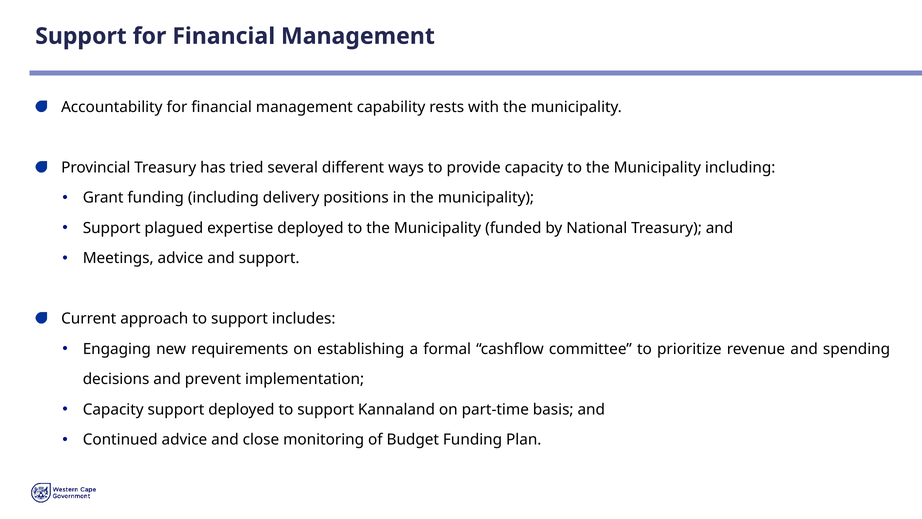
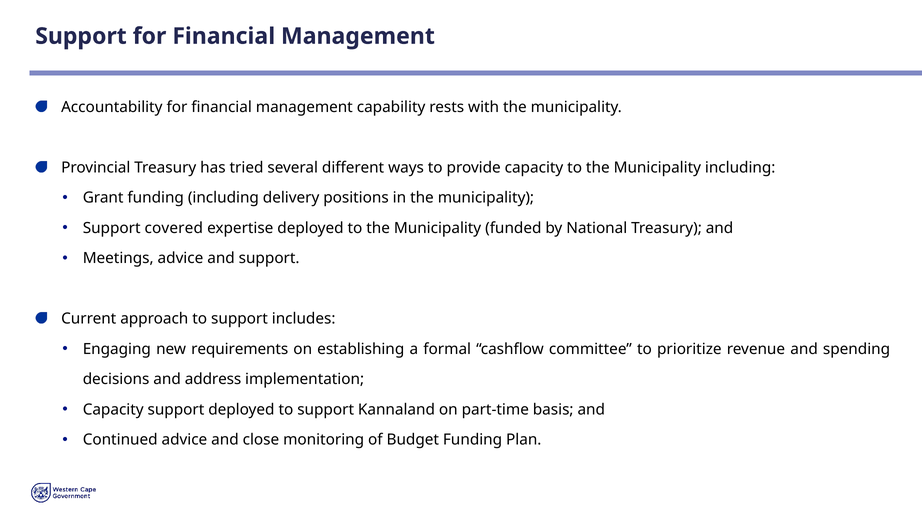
plagued: plagued -> covered
prevent: prevent -> address
